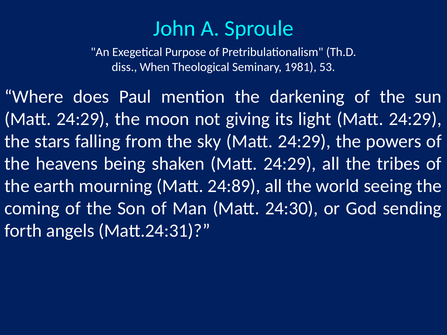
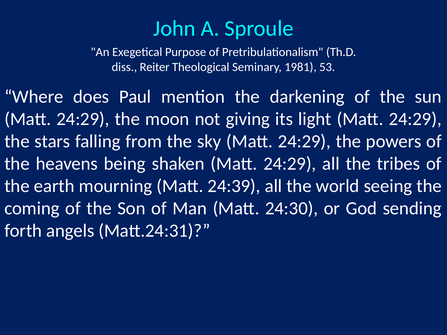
When: When -> Reiter
24:89: 24:89 -> 24:39
